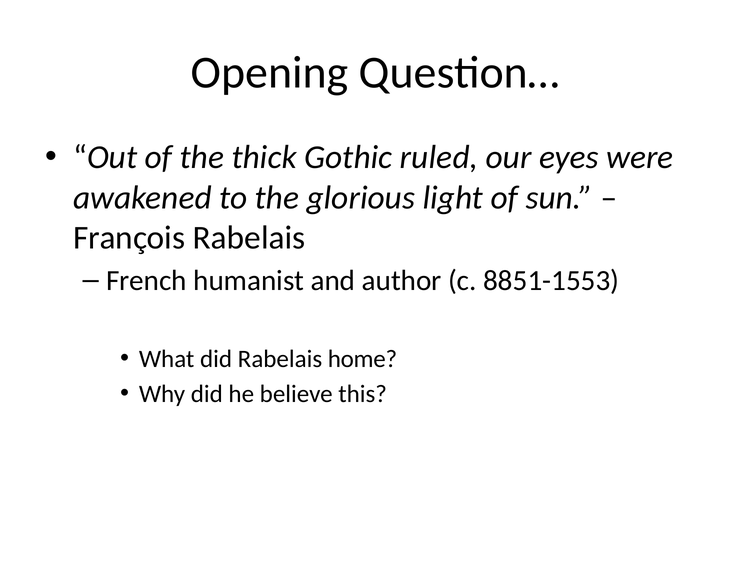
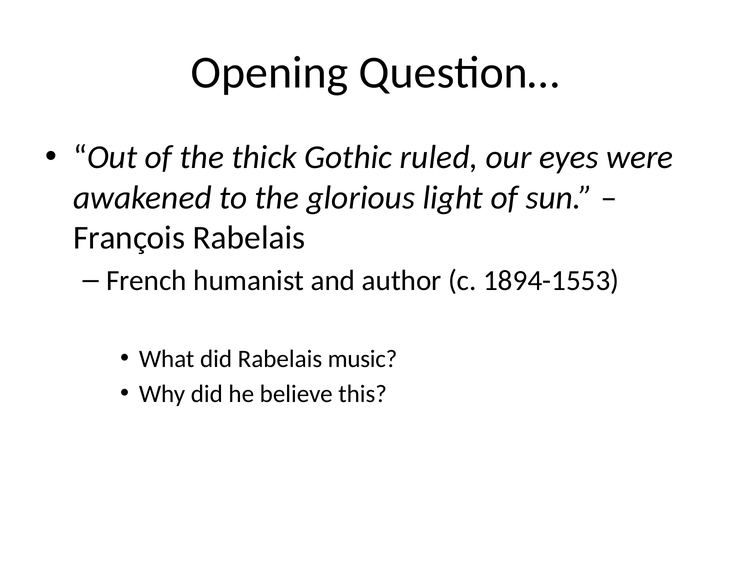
8851-1553: 8851-1553 -> 1894-1553
home: home -> music
